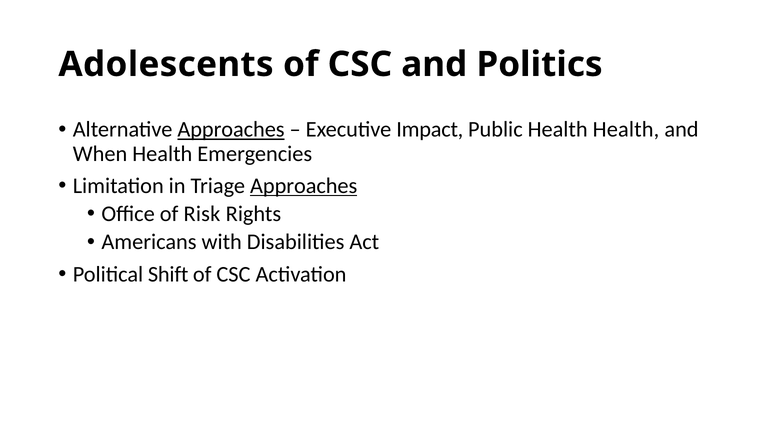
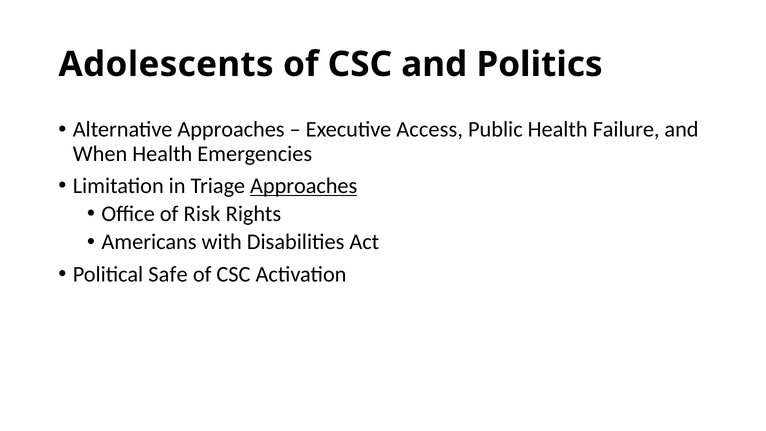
Approaches at (231, 130) underline: present -> none
Impact: Impact -> Access
Health Health: Health -> Failure
Shift: Shift -> Safe
